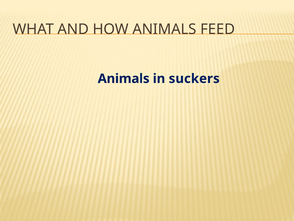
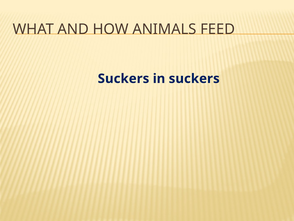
Animals at (124, 78): Animals -> Suckers
